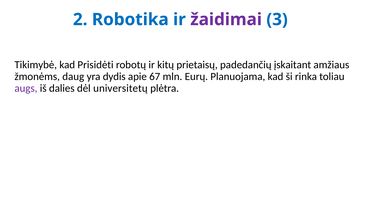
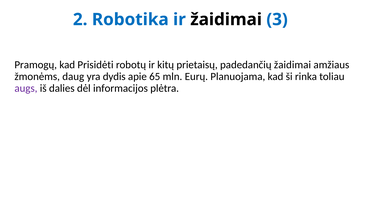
žaidimai at (226, 19) colour: purple -> black
Tikimybė: Tikimybė -> Pramogų
padedančių įskaitant: įskaitant -> žaidimai
67: 67 -> 65
universitetų: universitetų -> informacijos
